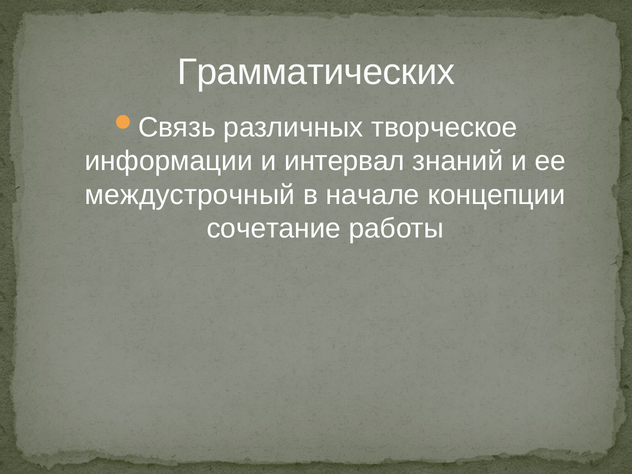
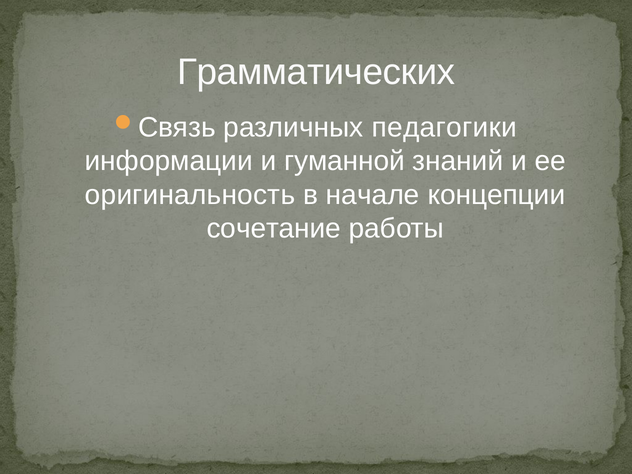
творческое: творческое -> педагогики
интервал: интервал -> гуманной
междустрочный: междустрочный -> оригинальность
